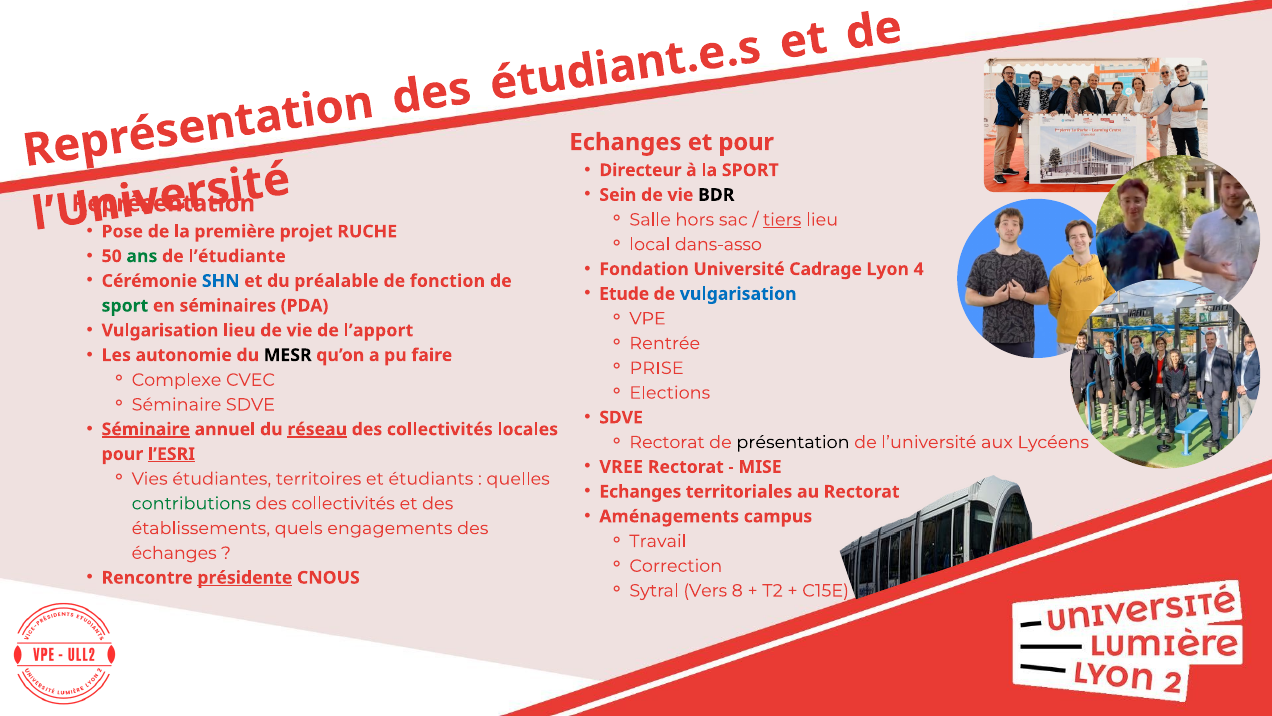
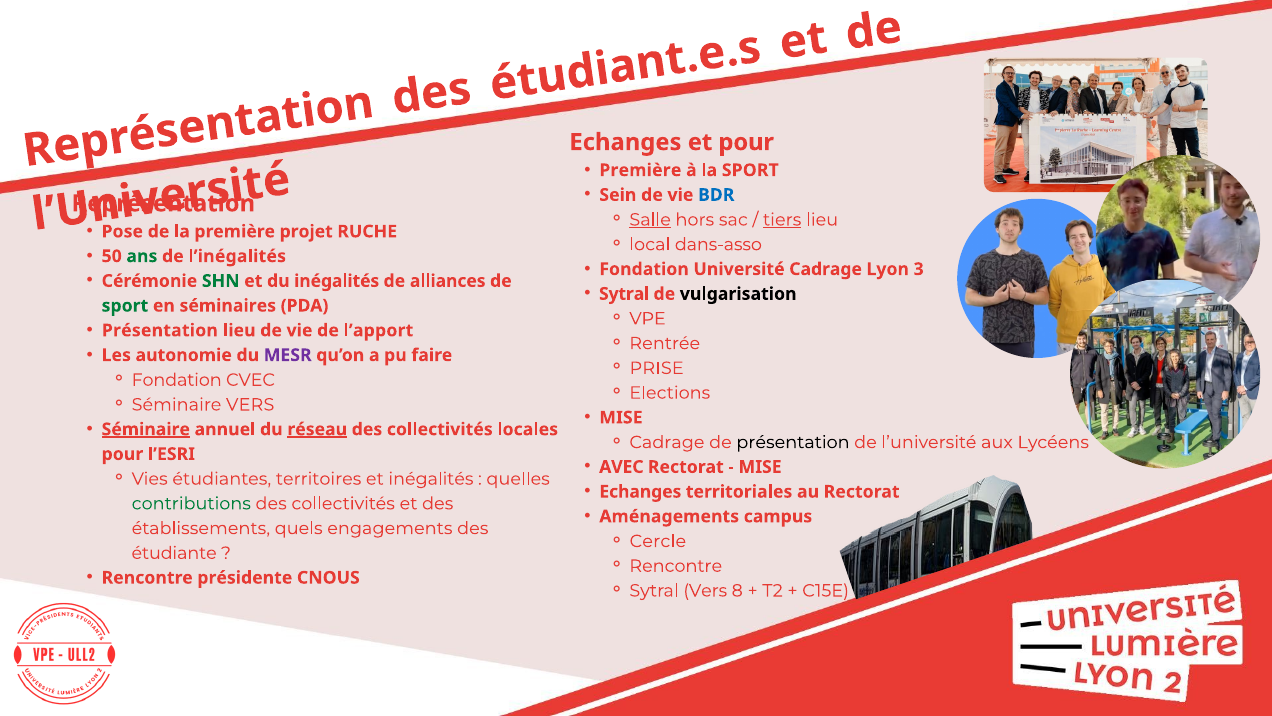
Directeur at (640, 170): Directeur -> Première
BDR colour: black -> blue
Salle underline: none -> present
l’étudiante: l’étudiante -> l’inégalités
4: 4 -> 3
SHN colour: blue -> green
du préalable: préalable -> inégalités
fonction: fonction -> alliances
Etude at (624, 294): Etude -> Sytral
vulgarisation at (738, 294) colour: blue -> black
Vulgarisation at (160, 330): Vulgarisation -> Présentation
MESR colour: black -> purple
Complexe at (177, 380): Complexe -> Fondation
Séminaire SDVE: SDVE -> VERS
SDVE at (621, 417): SDVE -> MISE
Rectorat at (667, 442): Rectorat -> Cadrage
l’ESRI underline: present -> none
VREE: VREE -> AVEC
et étudiants: étudiants -> inégalités
Travail: Travail -> Cercle
échanges: échanges -> étudiante
Correction at (676, 566): Correction -> Rencontre
présidente underline: present -> none
